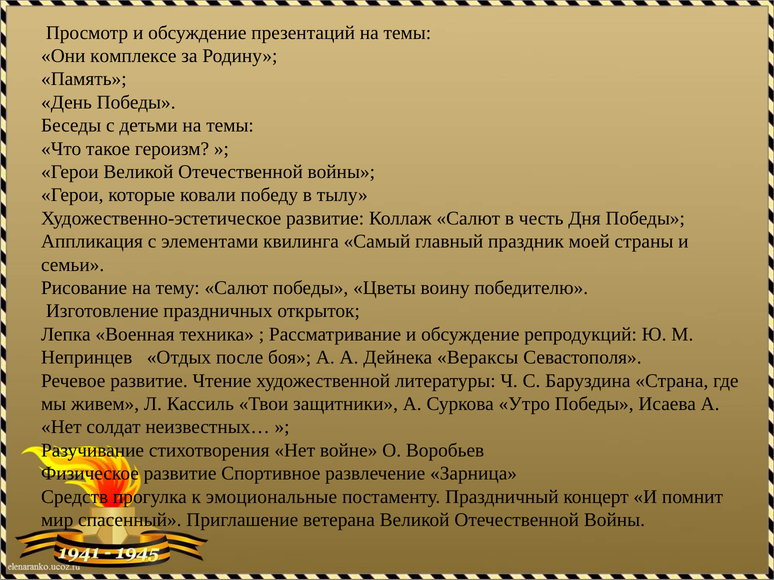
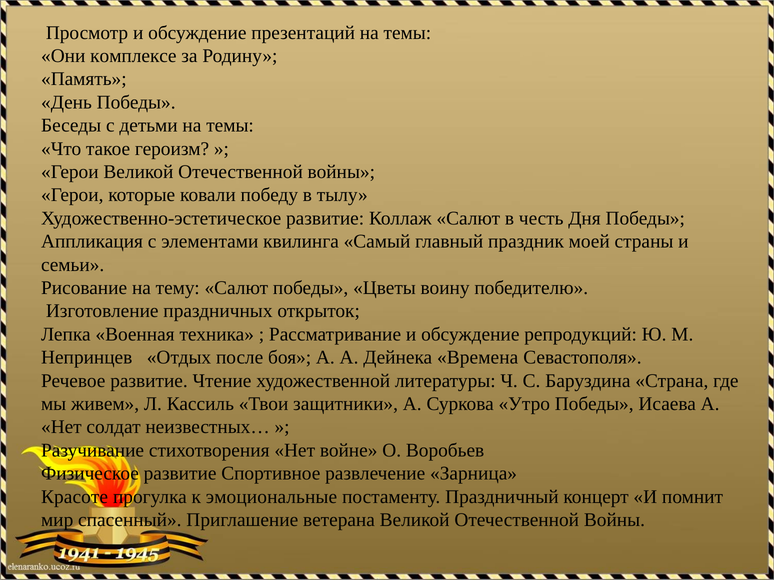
Вераксы: Вераксы -> Времена
Средств: Средств -> Красоте
